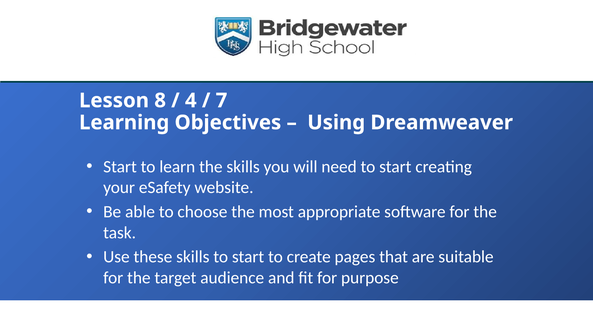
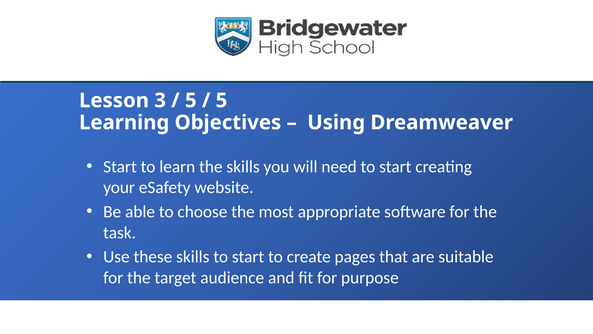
8: 8 -> 3
4 at (191, 100): 4 -> 5
7 at (221, 100): 7 -> 5
